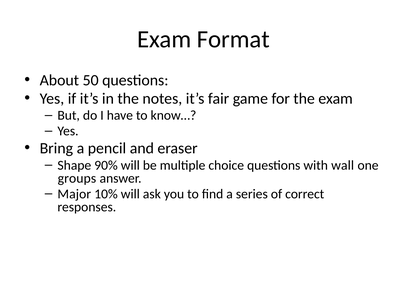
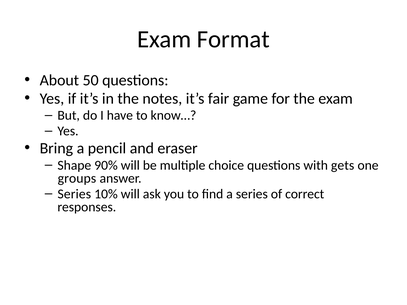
wall: wall -> gets
Major at (74, 194): Major -> Series
